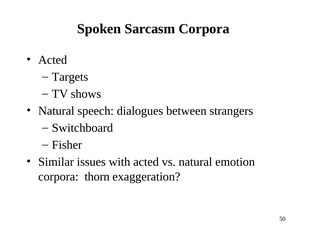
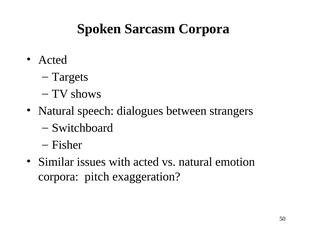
thorn: thorn -> pitch
